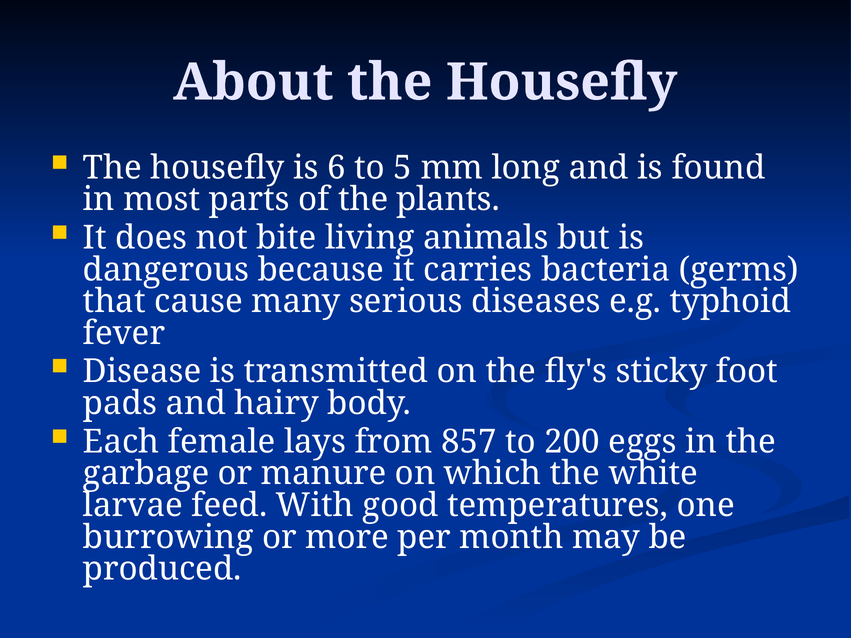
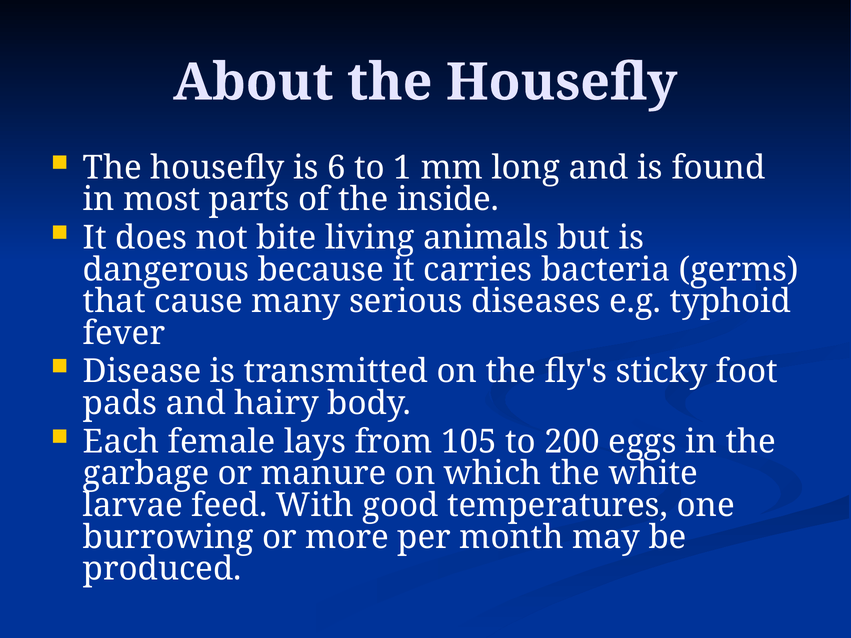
5: 5 -> 1
plants: plants -> inside
857: 857 -> 105
